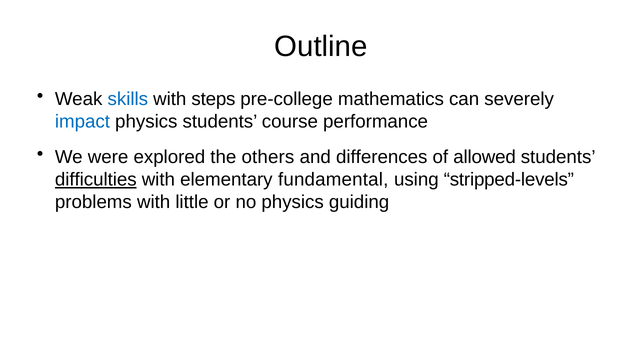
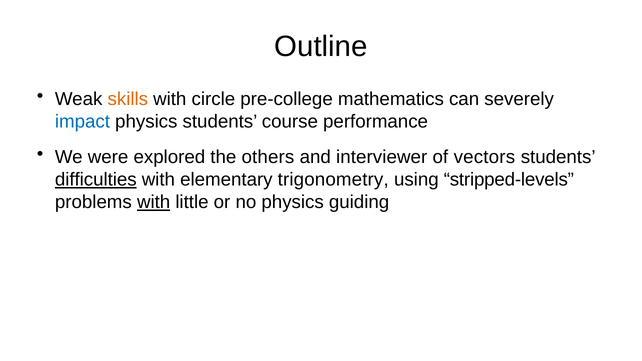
skills colour: blue -> orange
steps: steps -> circle
differences: differences -> interviewer
allowed: allowed -> vectors
fundamental: fundamental -> trigonometry
with at (154, 202) underline: none -> present
